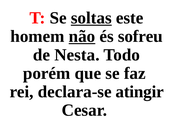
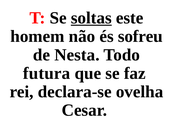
não underline: present -> none
porém: porém -> futura
atingir: atingir -> ovelha
